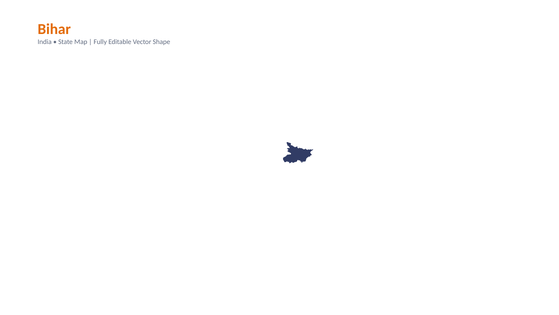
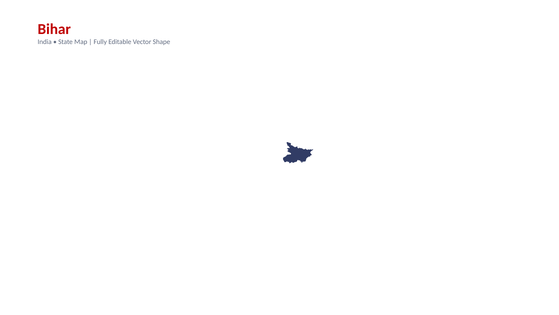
Bihar colour: orange -> red
